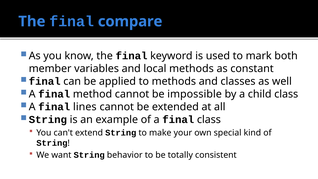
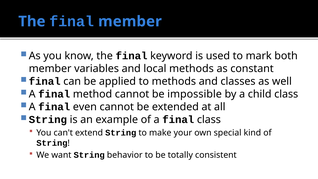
final compare: compare -> member
lines: lines -> even
